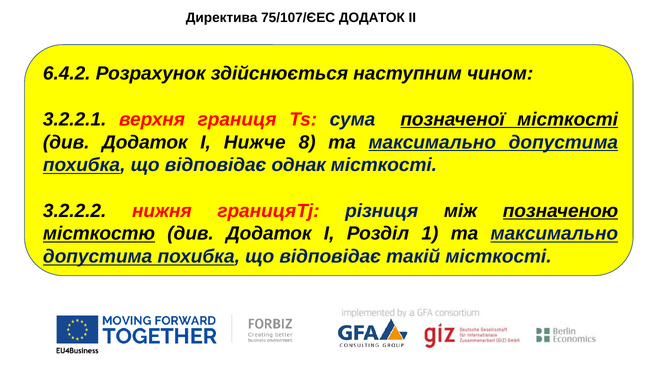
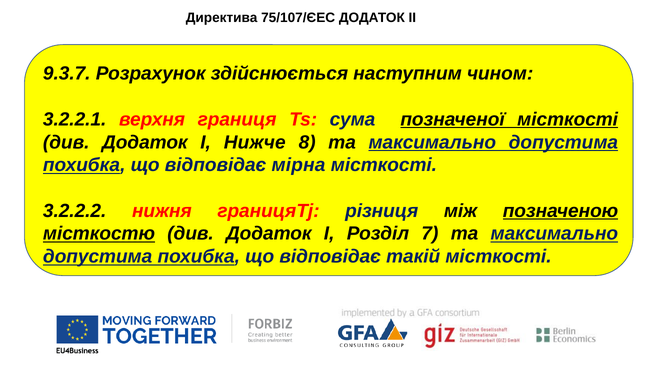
6.4.2: 6.4.2 -> 9.3.7
однак: однак -> мірна
1: 1 -> 7
